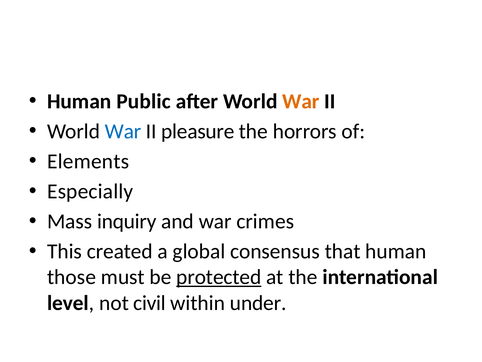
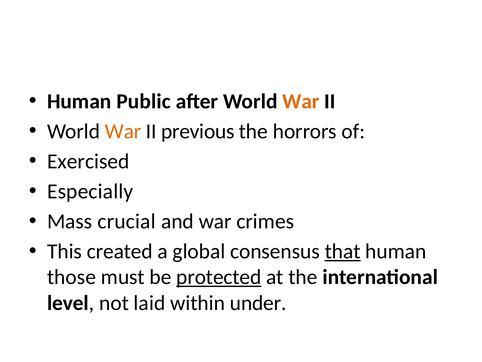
War at (123, 131) colour: blue -> orange
pleasure: pleasure -> previous
Elements: Elements -> Exercised
inquiry: inquiry -> crucial
that underline: none -> present
civil: civil -> laid
